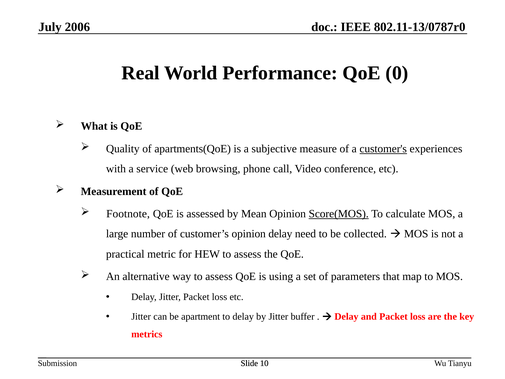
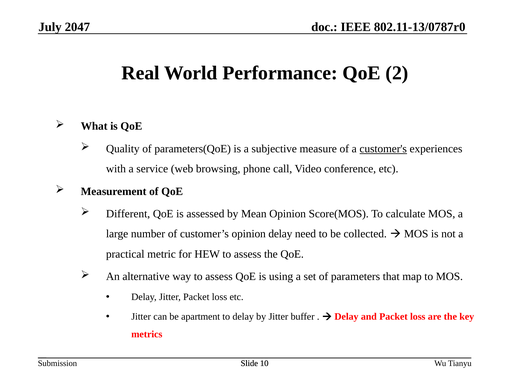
2006: 2006 -> 2047
0: 0 -> 2
apartments(QoE: apartments(QoE -> parameters(QoE
Footnote: Footnote -> Different
Score(MOS underline: present -> none
